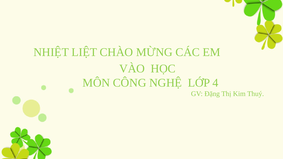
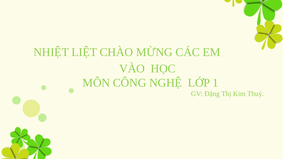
4: 4 -> 1
